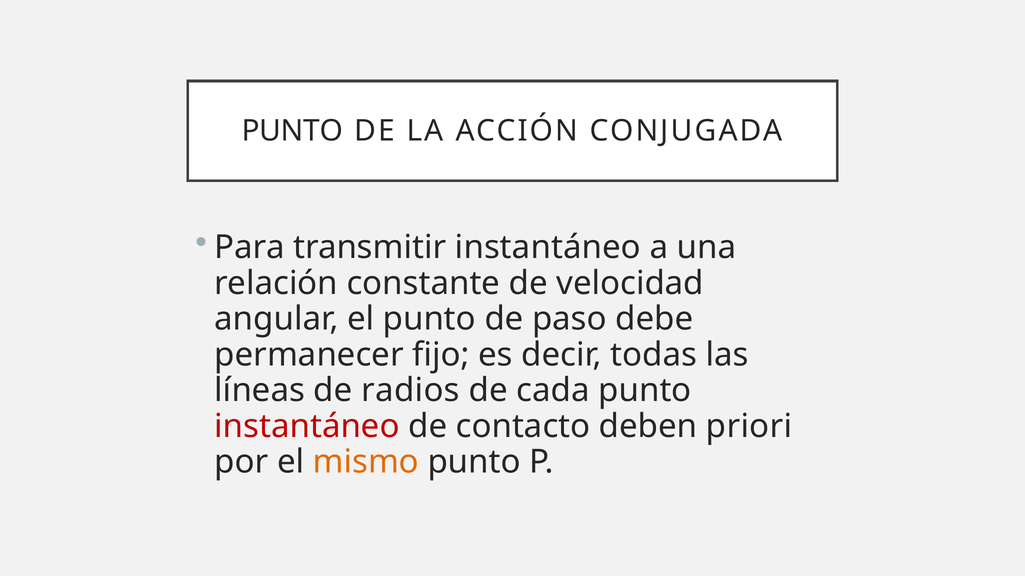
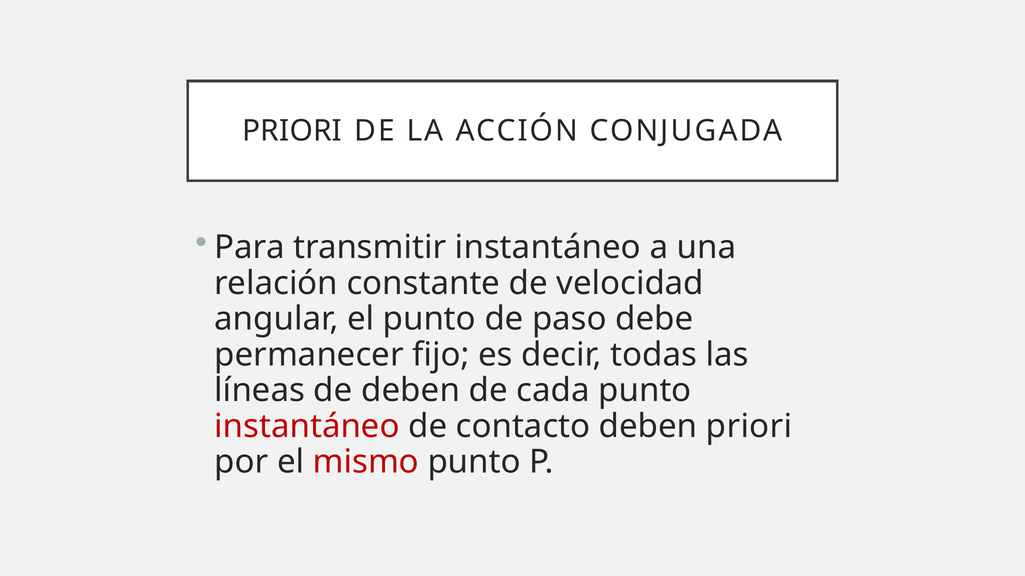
PUNTO at (292, 131): PUNTO -> PRIORI
de radios: radios -> deben
mismo colour: orange -> red
